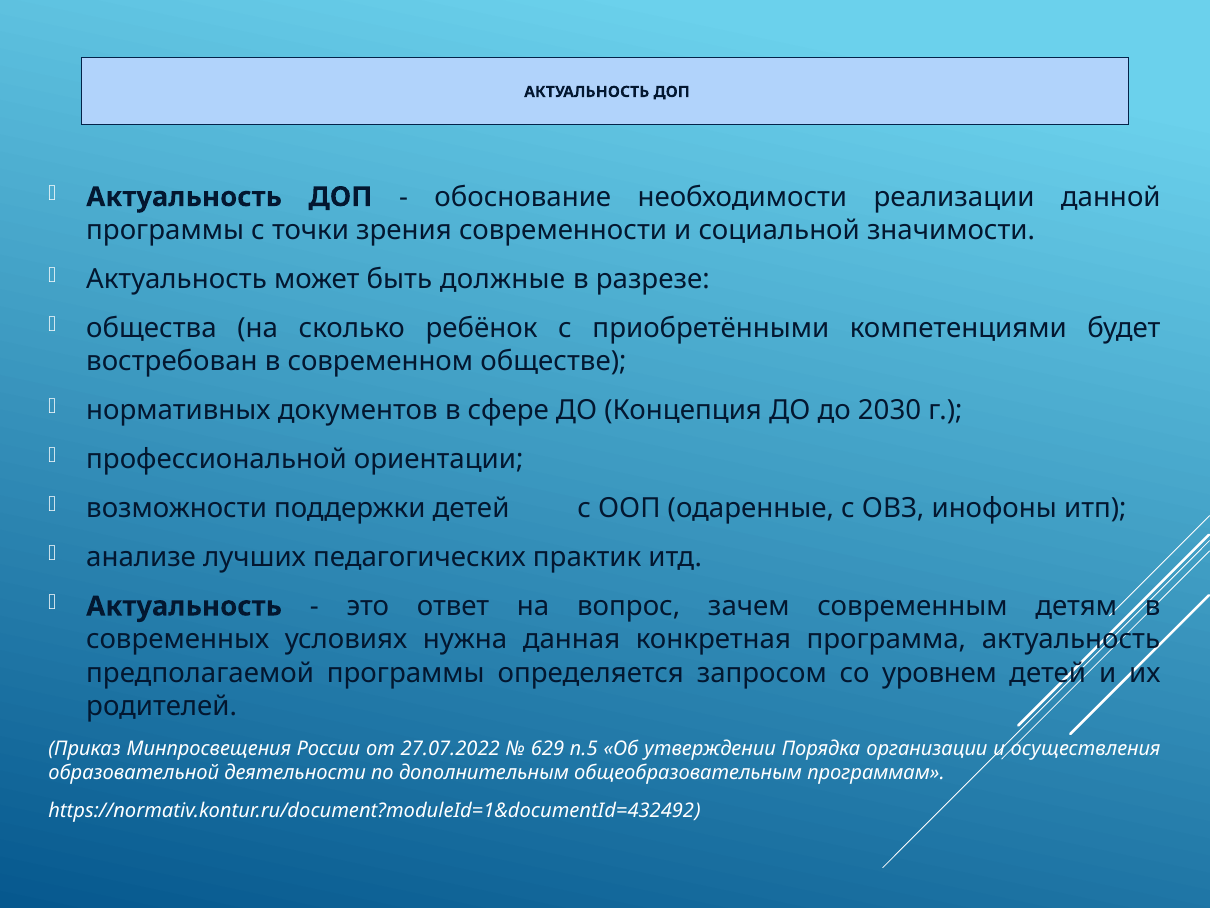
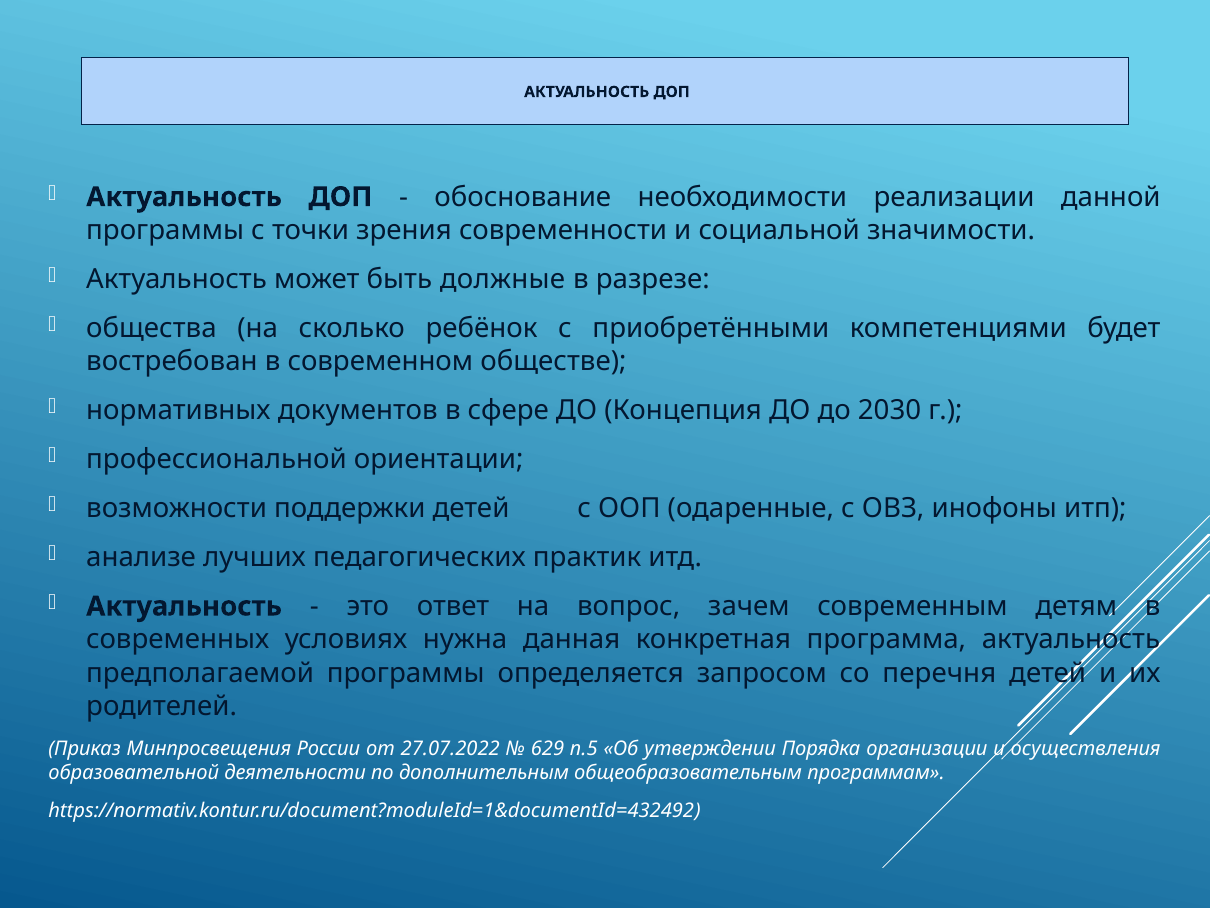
уровнем: уровнем -> перечня
